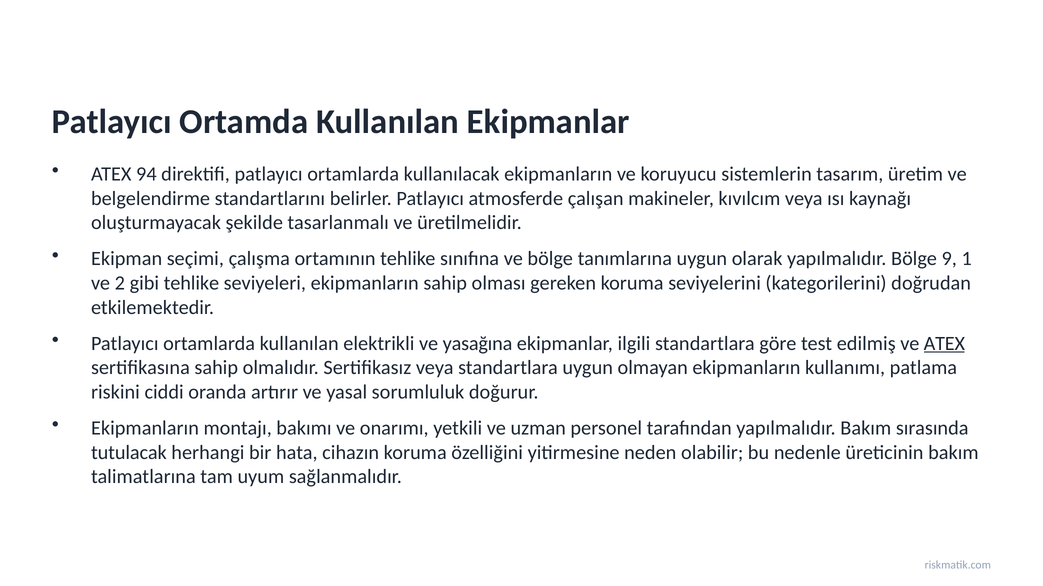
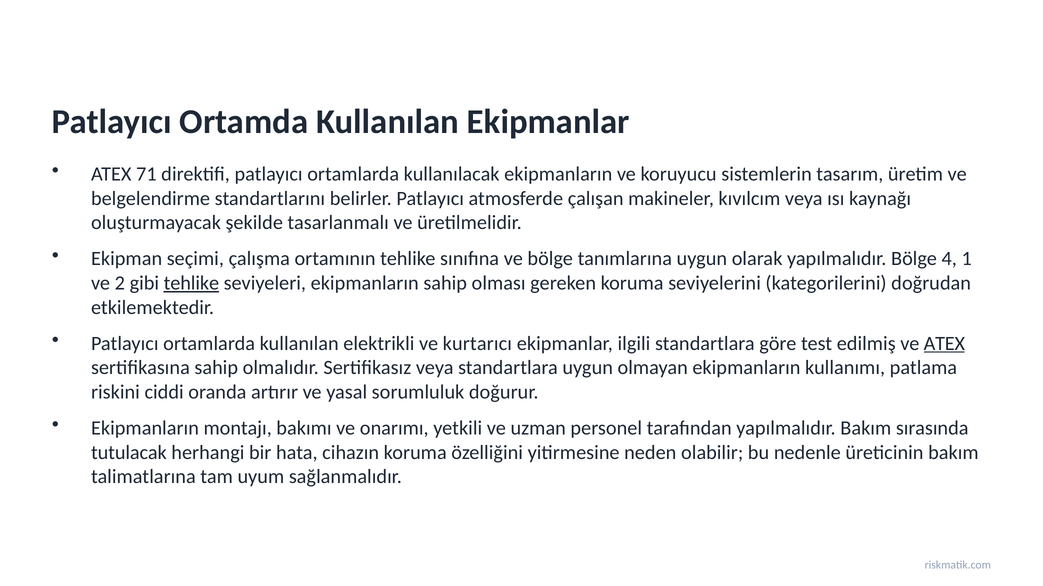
94: 94 -> 71
9: 9 -> 4
tehlike at (191, 283) underline: none -> present
yasağına: yasağına -> kurtarıcı
